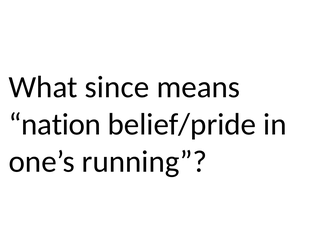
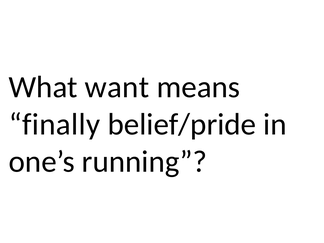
since: since -> want
nation: nation -> finally
